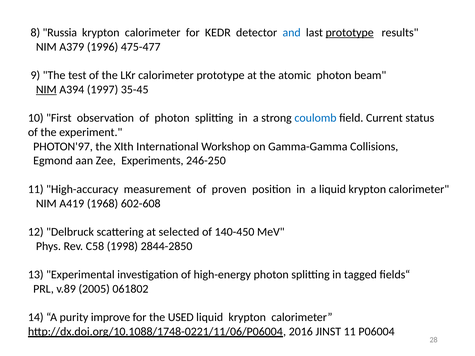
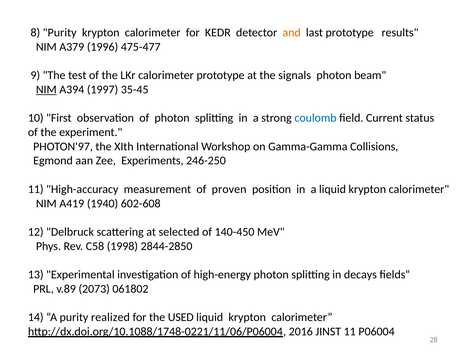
8 Russia: Russia -> Purity
and colour: blue -> orange
prototype at (350, 33) underline: present -> none
atomic: atomic -> signals
1968: 1968 -> 1940
tagged: tagged -> decays
2005: 2005 -> 2073
improve: improve -> realized
